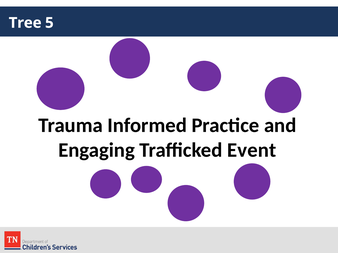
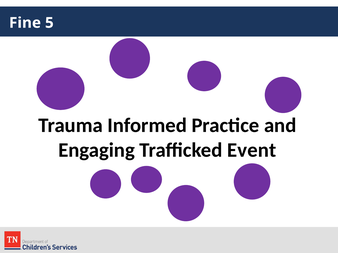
Tree: Tree -> Fine
